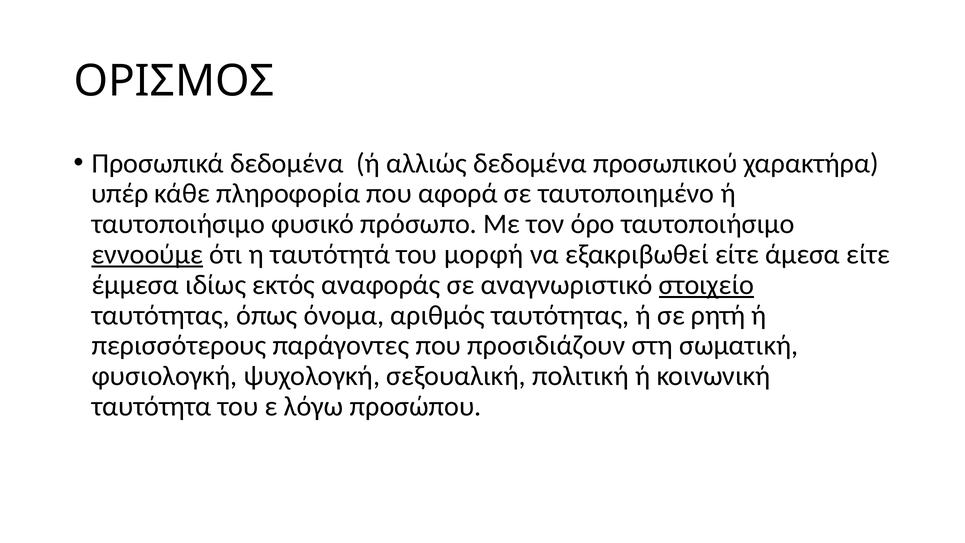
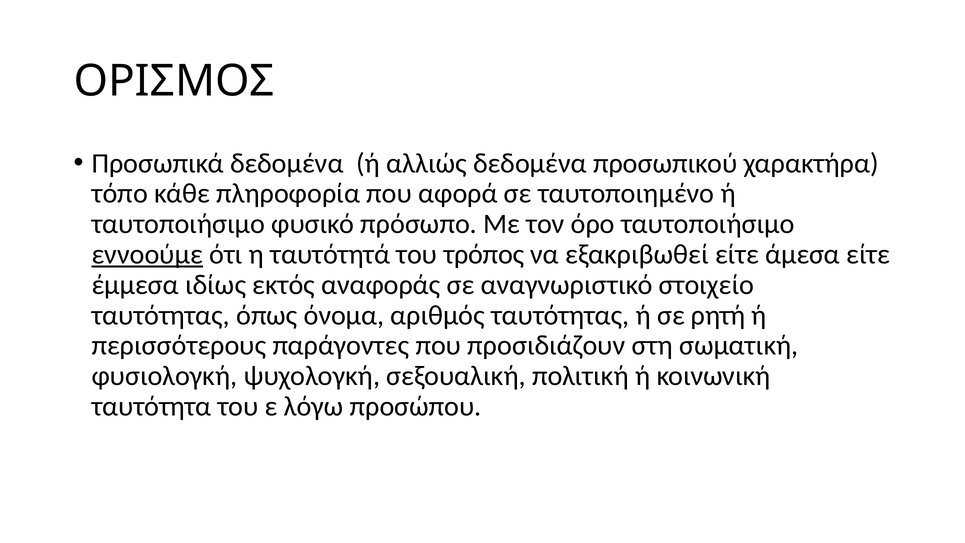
υπέρ: υπέρ -> τόπο
μορφή: μορφή -> τρόπος
στοιχείο underline: present -> none
